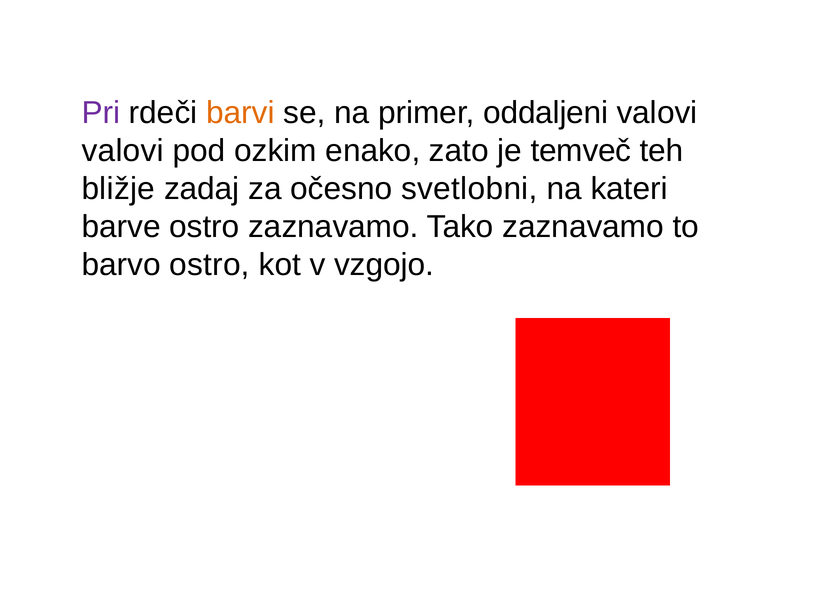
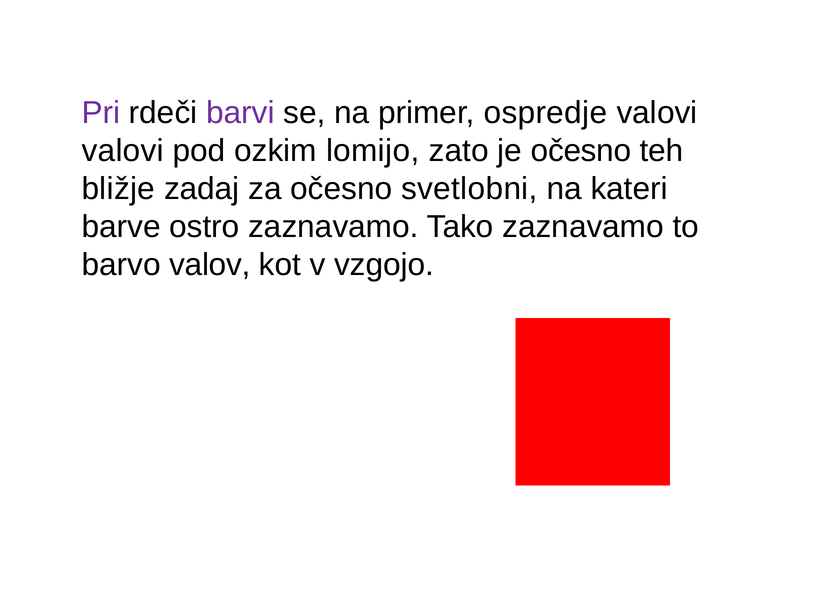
barvi colour: orange -> purple
oddaljeni: oddaljeni -> ospredje
enako: enako -> lomijo
je temveč: temveč -> očesno
barvo ostro: ostro -> valov
